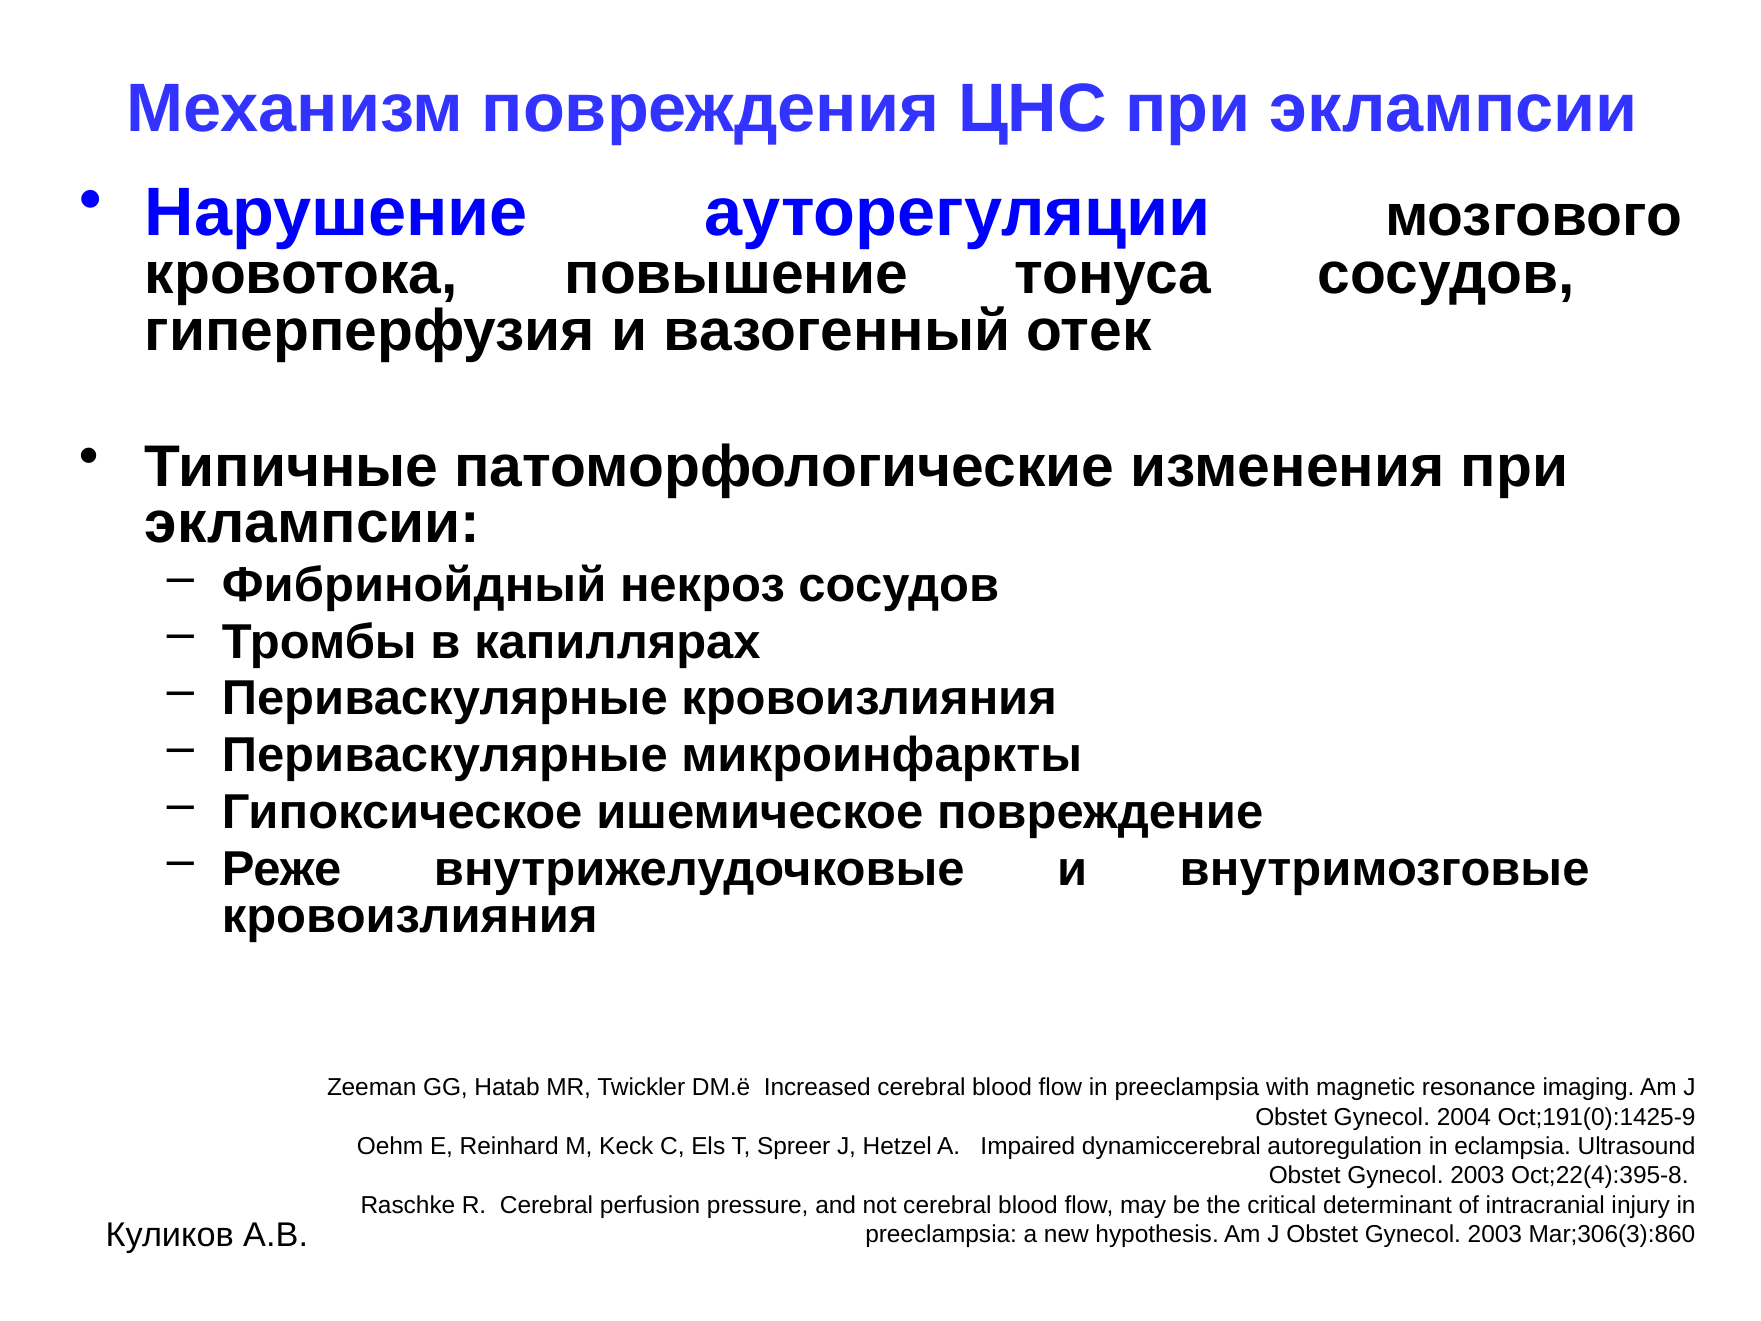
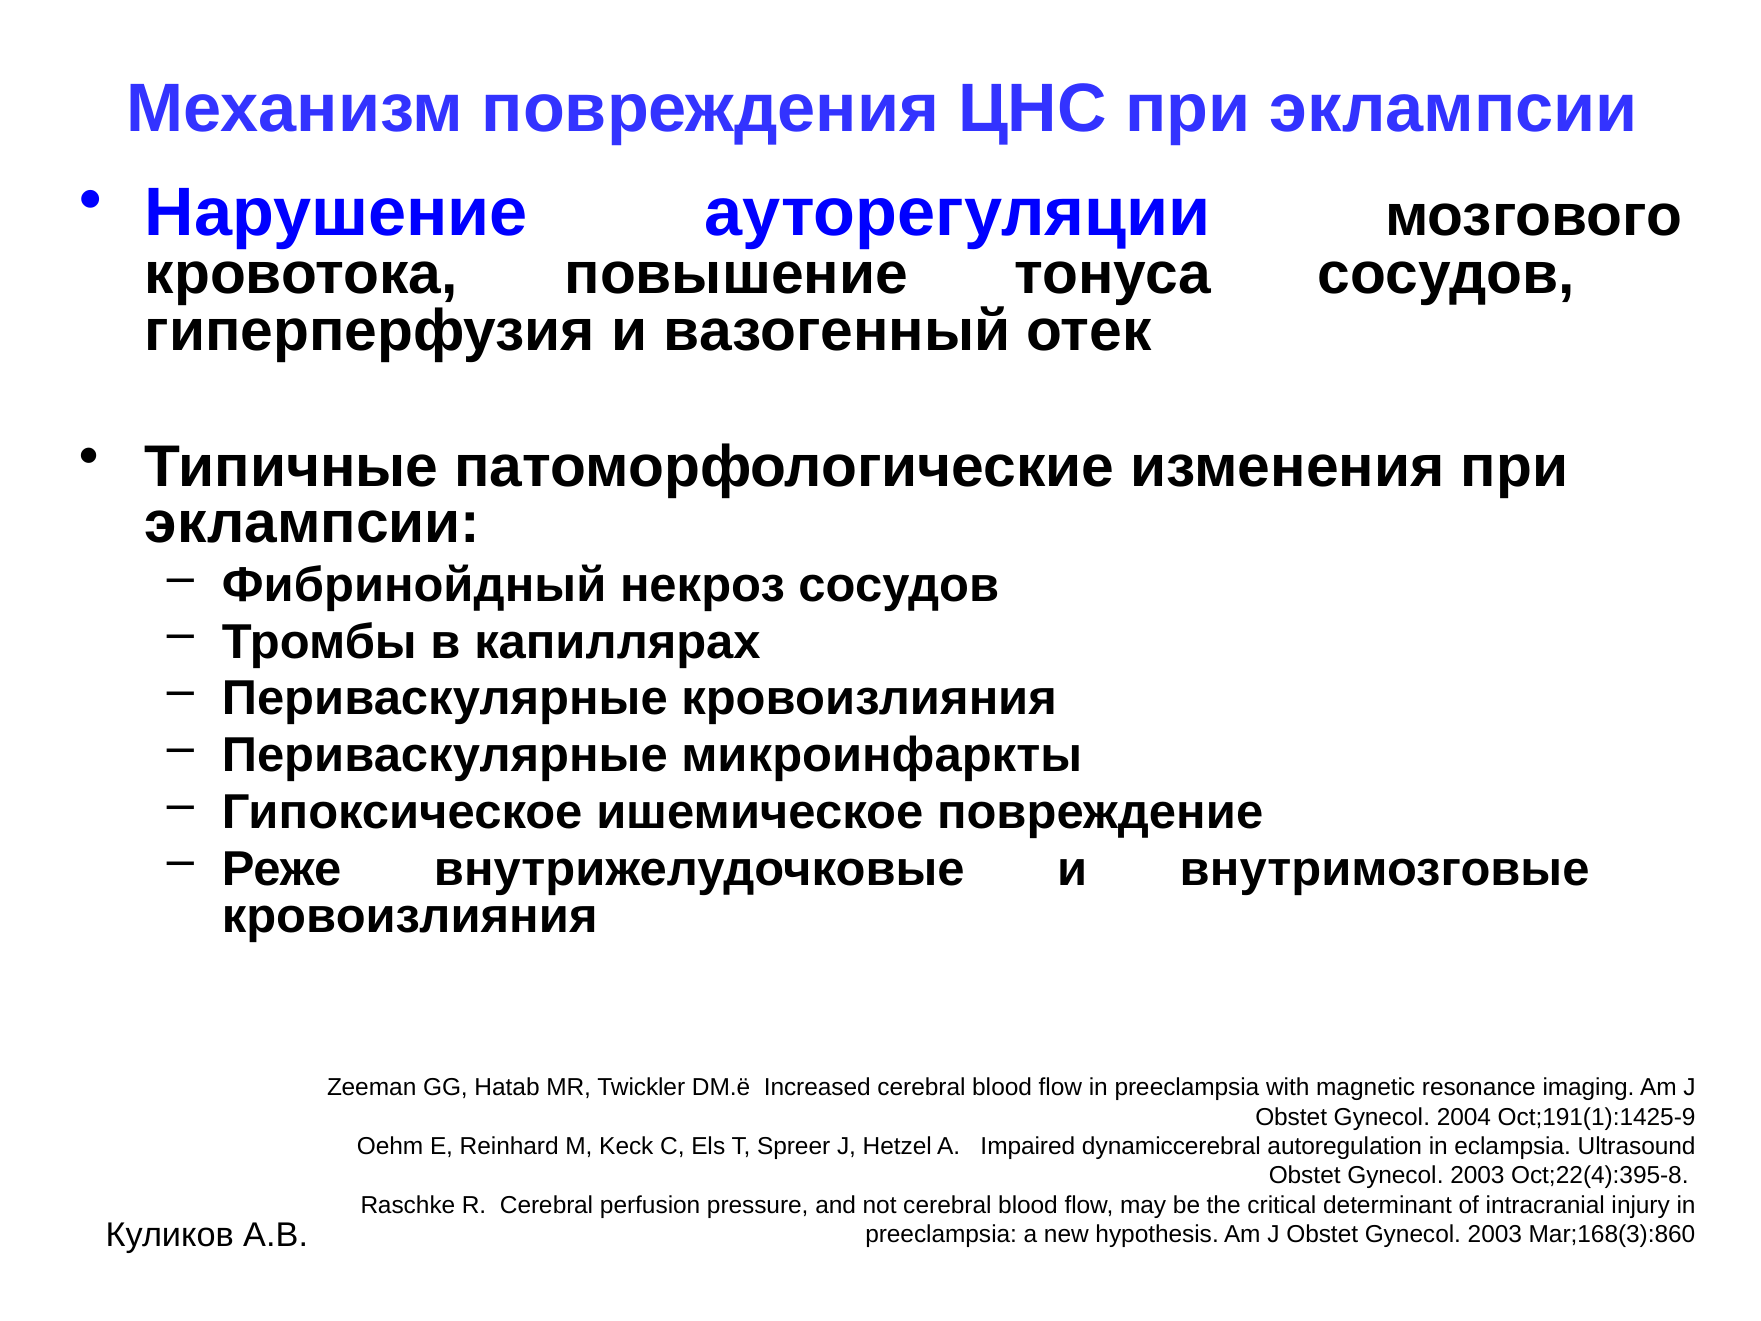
Oct;191(0):1425-9: Oct;191(0):1425-9 -> Oct;191(1):1425-9
Mar;306(3):860: Mar;306(3):860 -> Mar;168(3):860
